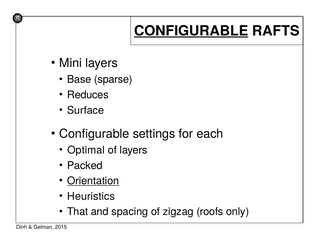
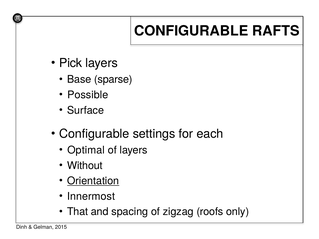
CONFIGURABLE at (191, 31) underline: present -> none
Mini: Mini -> Pick
Reduces: Reduces -> Possible
Packed: Packed -> Without
Heuristics: Heuristics -> Innermost
